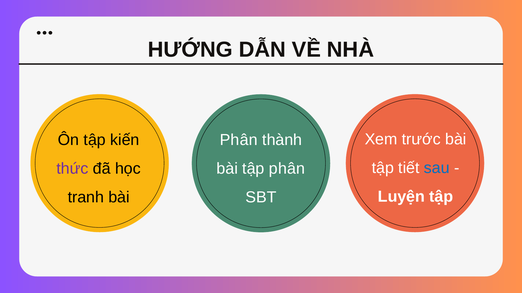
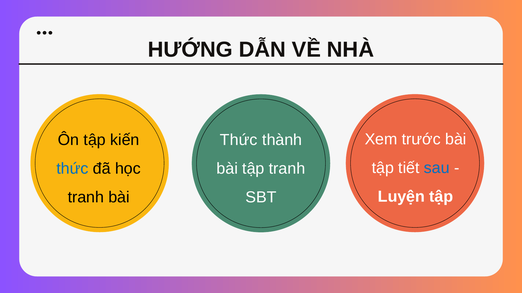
Phân at (239, 140): Phân -> Thức
thức at (73, 169) colour: purple -> blue
tập phân: phân -> tranh
